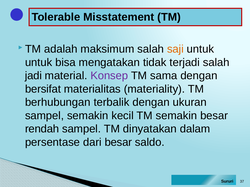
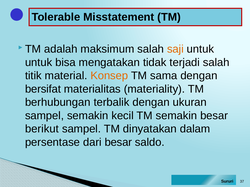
jadi: jadi -> titik
Konsep colour: purple -> orange
rendah: rendah -> berikut
